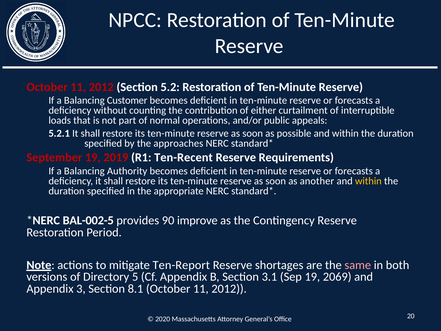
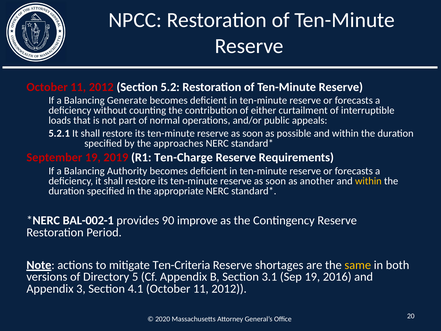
Customer: Customer -> Generate
Ten-Recent: Ten-Recent -> Ten-Charge
BAL-002-5: BAL-002-5 -> BAL-002-1
Ten-Report: Ten-Report -> Ten-Criteria
same colour: pink -> yellow
2069: 2069 -> 2016
8.1: 8.1 -> 4.1
